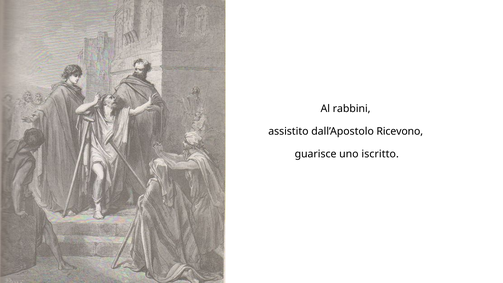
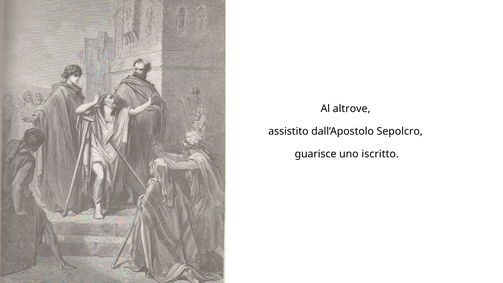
rabbini: rabbini -> altrove
Ricevono: Ricevono -> Sepolcro
